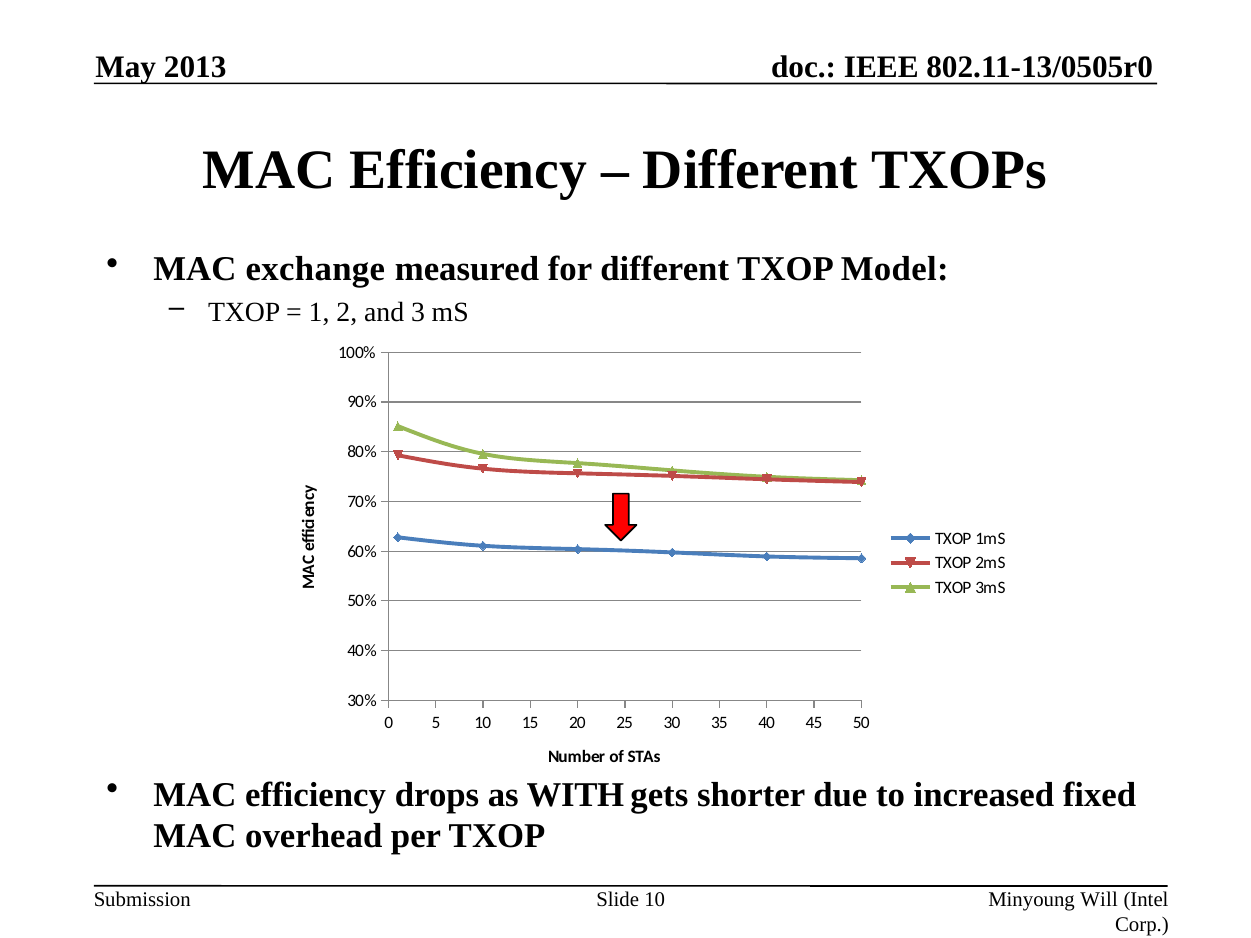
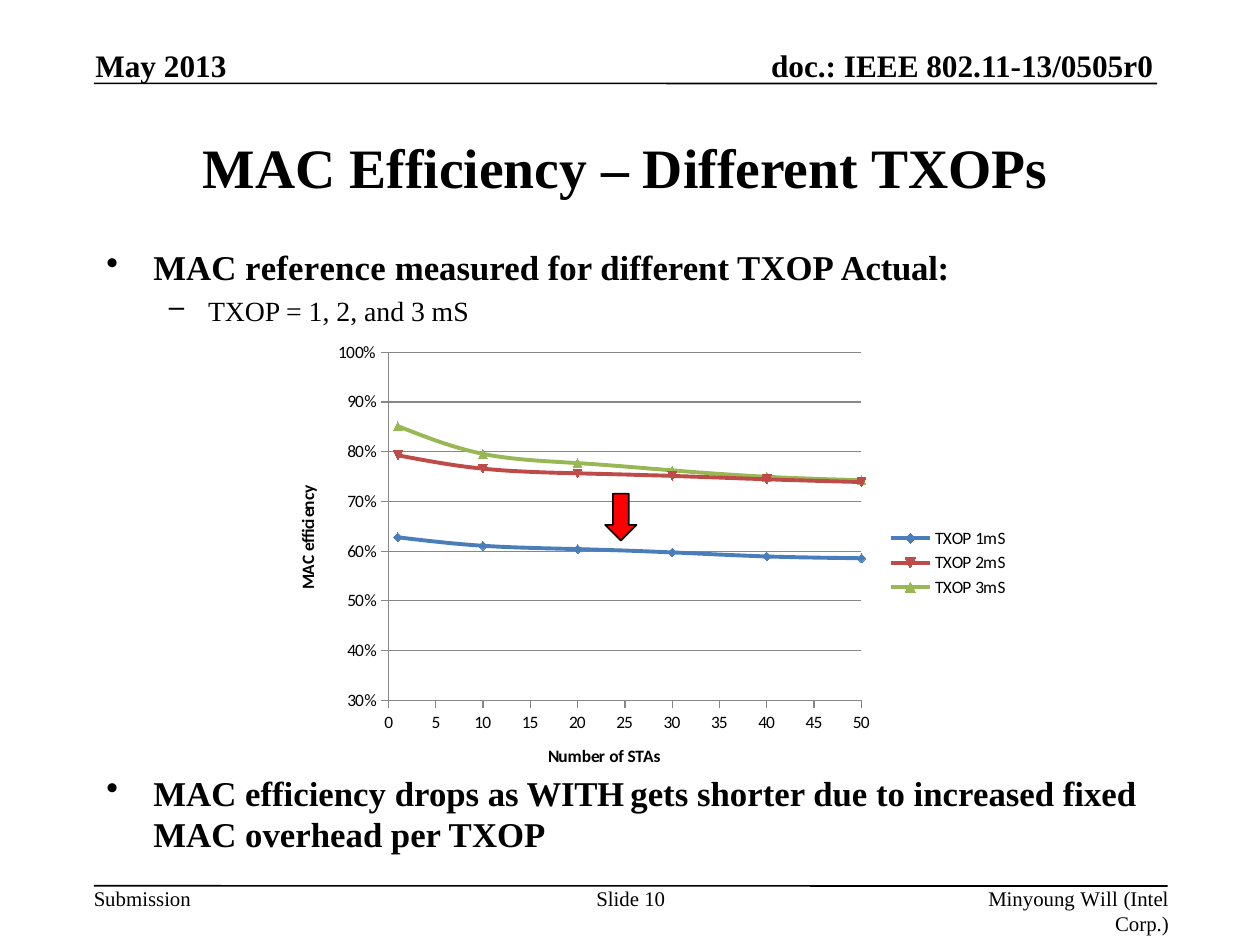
exchange: exchange -> reference
Model: Model -> Actual
